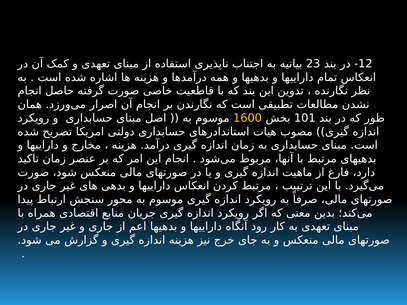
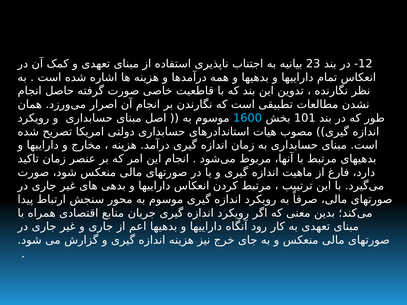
1600 colour: yellow -> light blue
